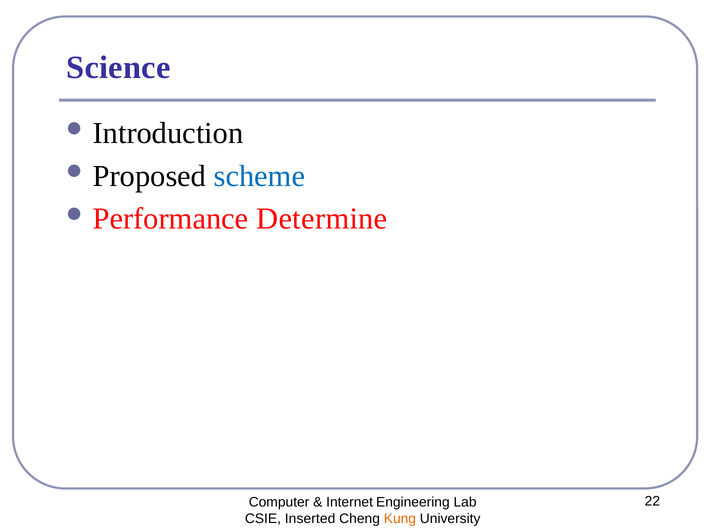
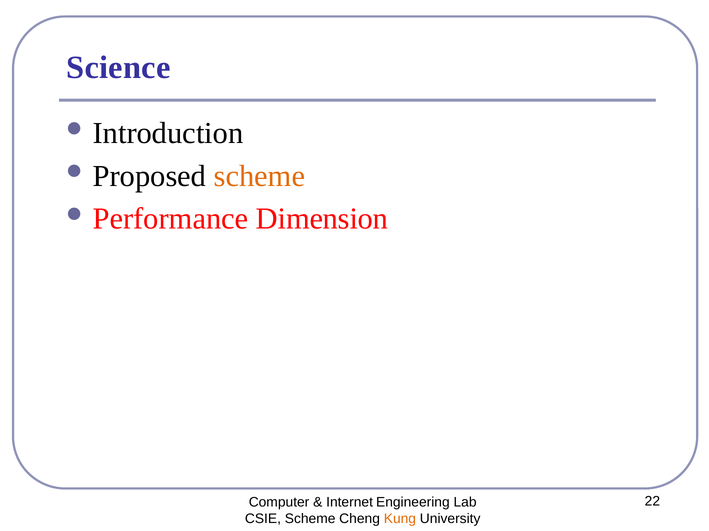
scheme at (259, 176) colour: blue -> orange
Determine: Determine -> Dimension
CSIE Inserted: Inserted -> Scheme
